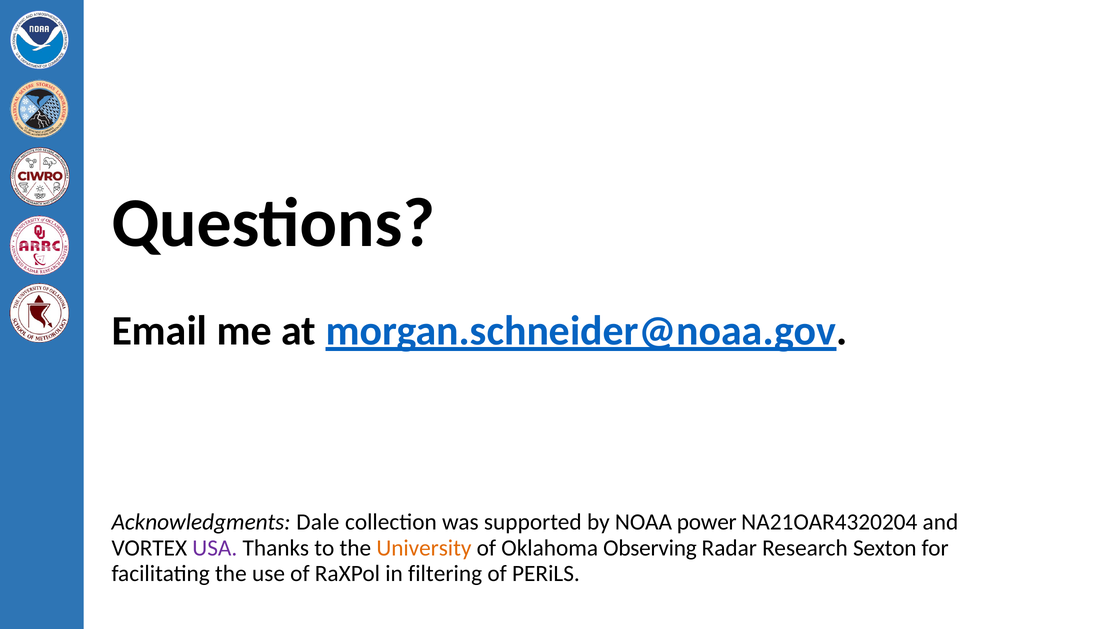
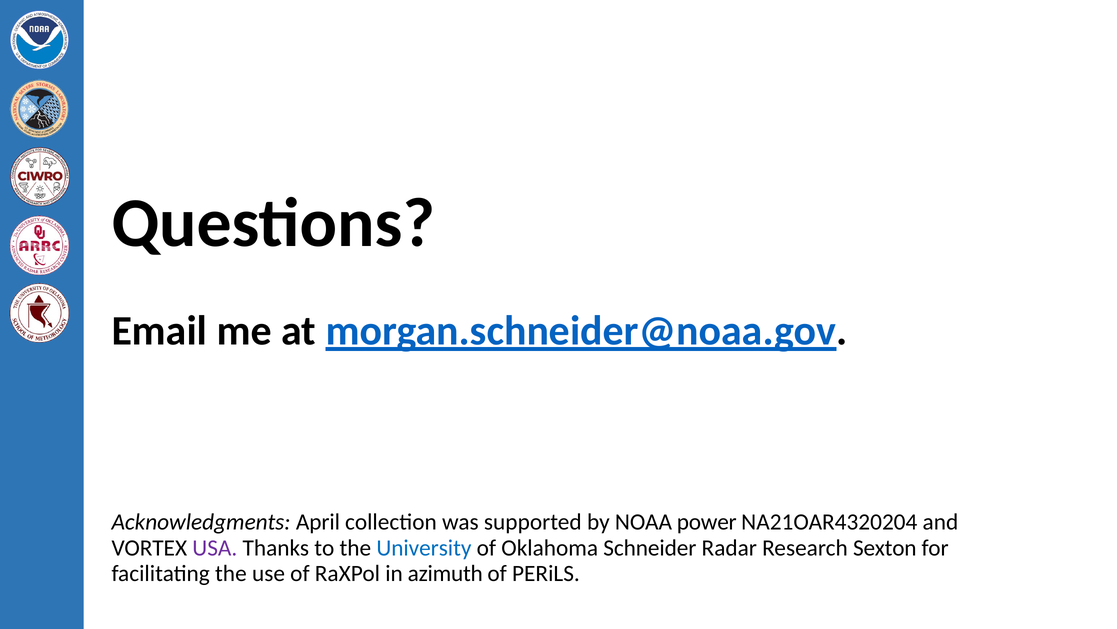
Dale: Dale -> April
University colour: orange -> blue
Observing: Observing -> Schneider
filtering: filtering -> azimuth
